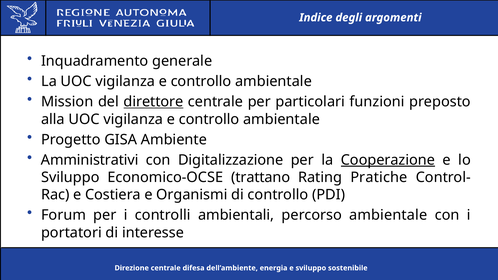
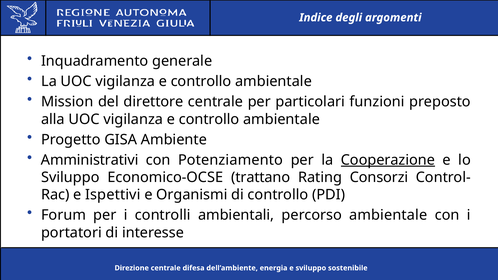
direttore underline: present -> none
Digitalizzazione: Digitalizzazione -> Potenziamento
Pratiche: Pratiche -> Consorzi
Costiera: Costiera -> Ispettivi
